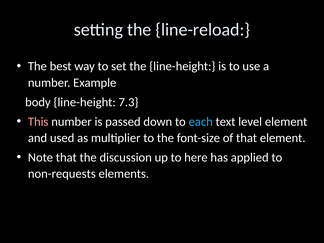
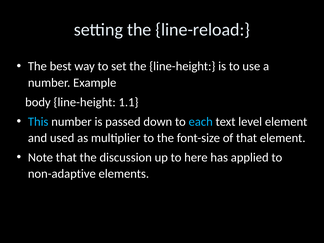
7.3: 7.3 -> 1.1
This colour: pink -> light blue
non-requests: non-requests -> non-adaptive
